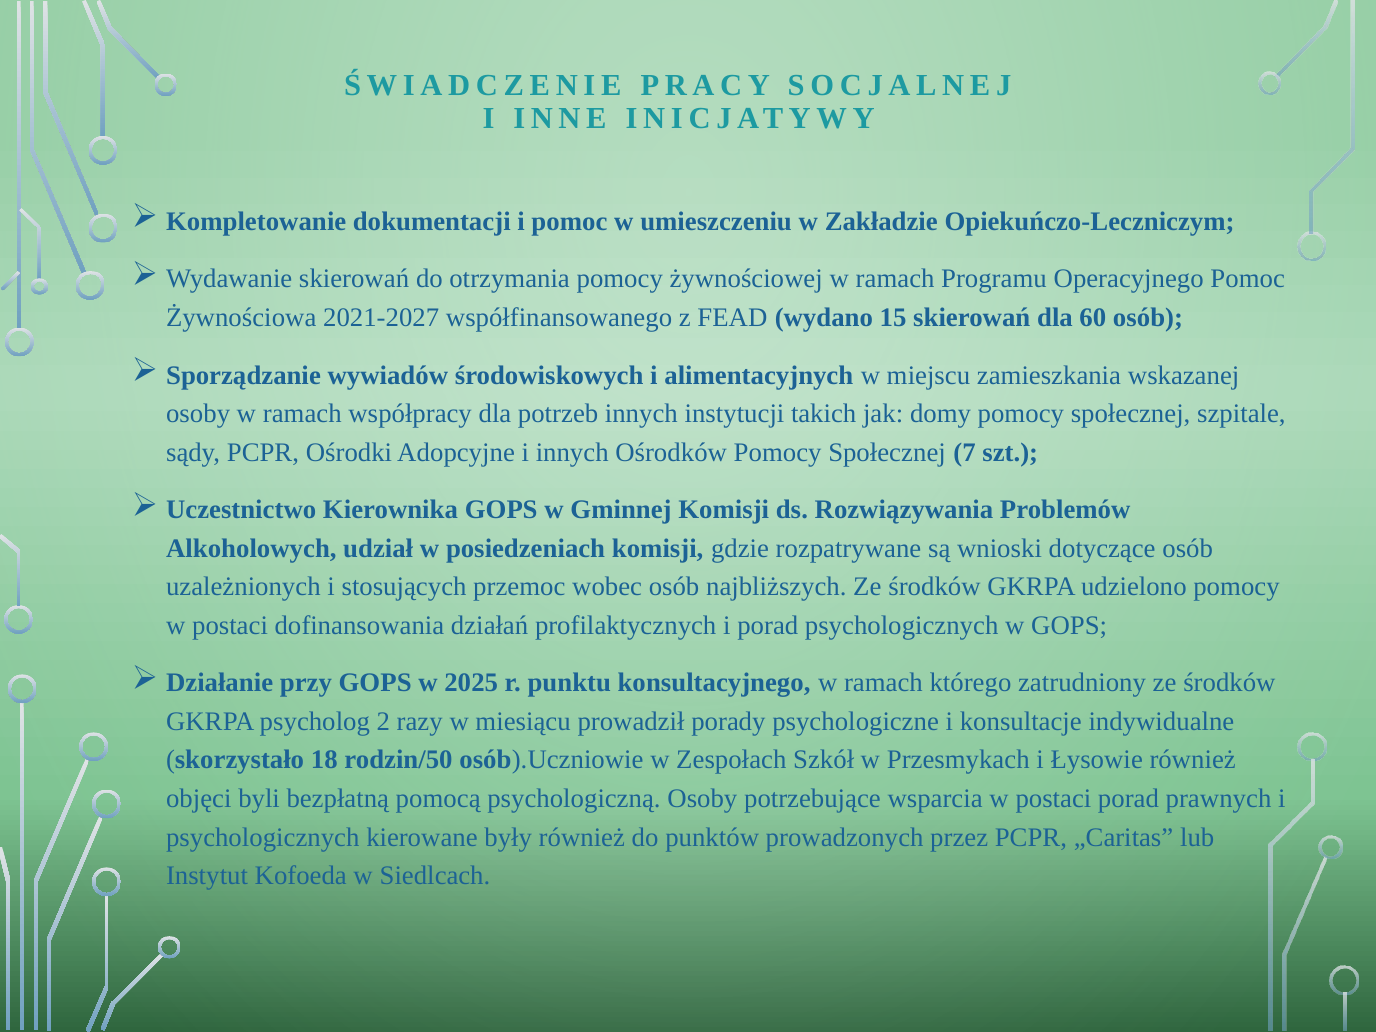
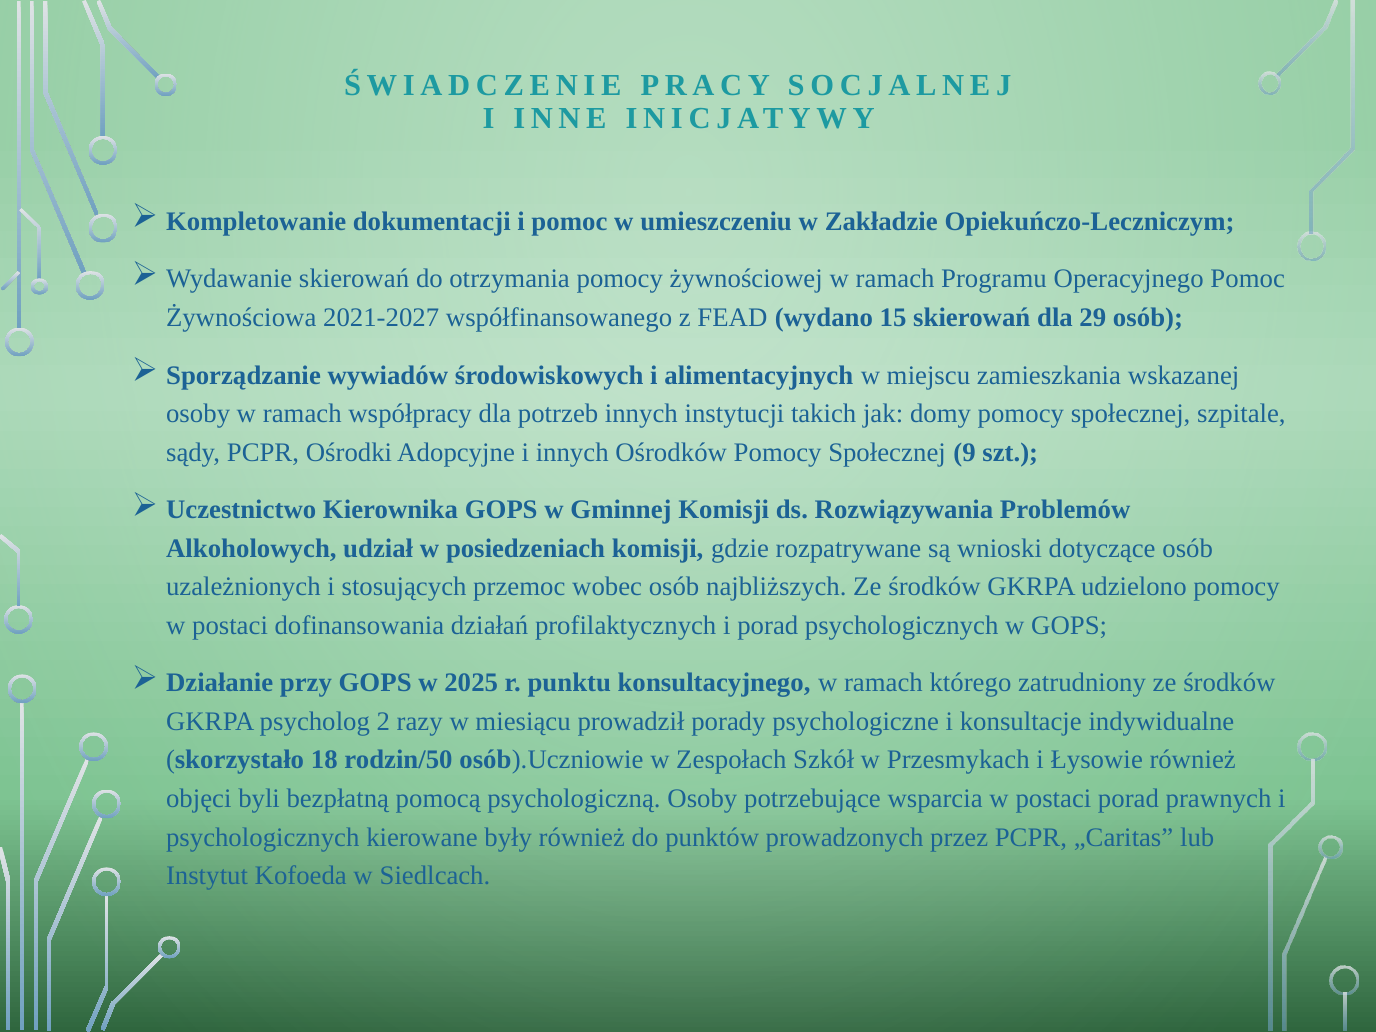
60: 60 -> 29
7: 7 -> 9
